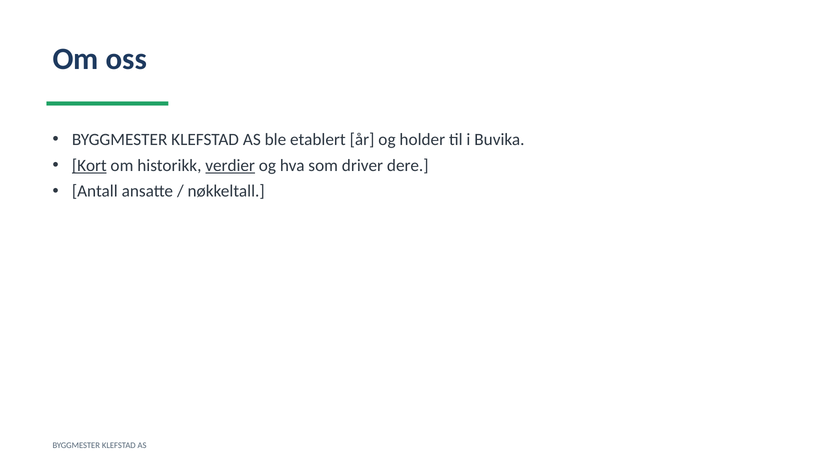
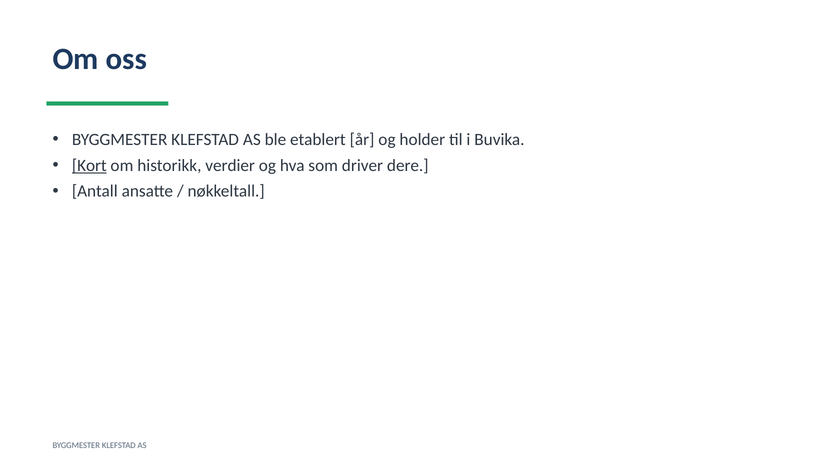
verdier underline: present -> none
